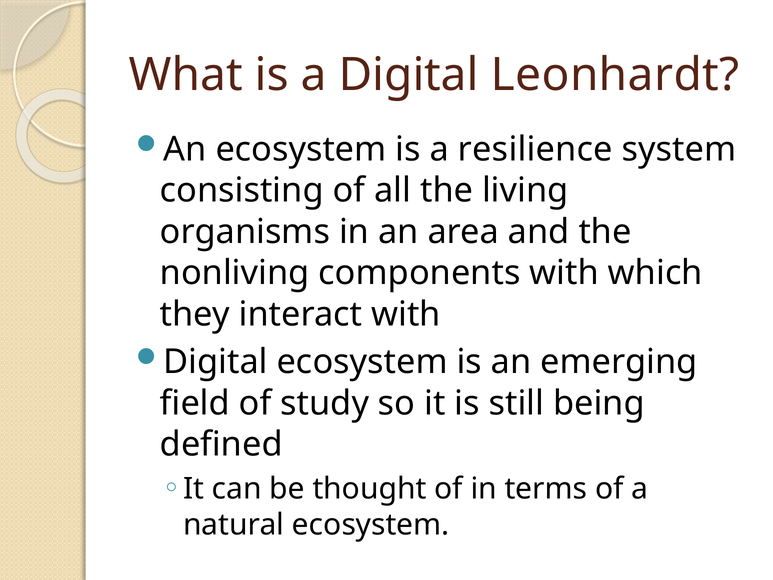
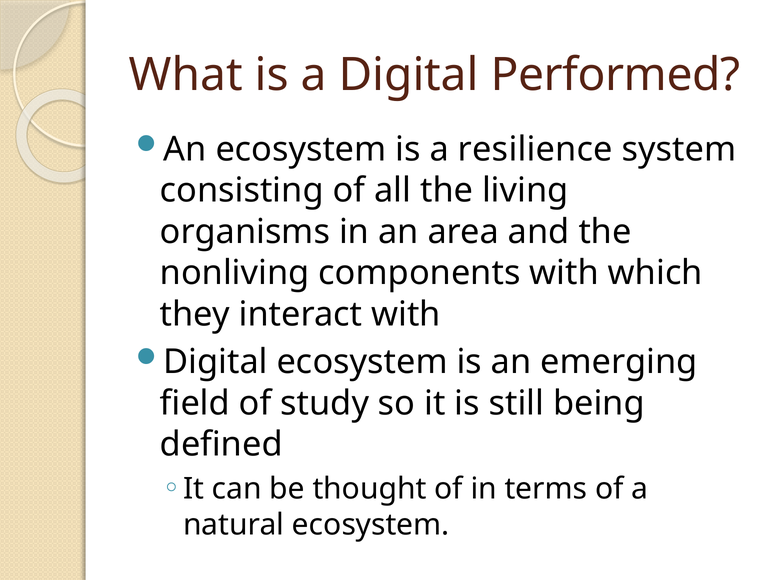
Leonhardt: Leonhardt -> Performed
